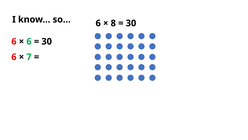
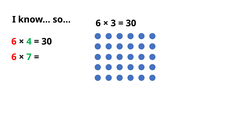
8: 8 -> 3
6 at (29, 41): 6 -> 4
